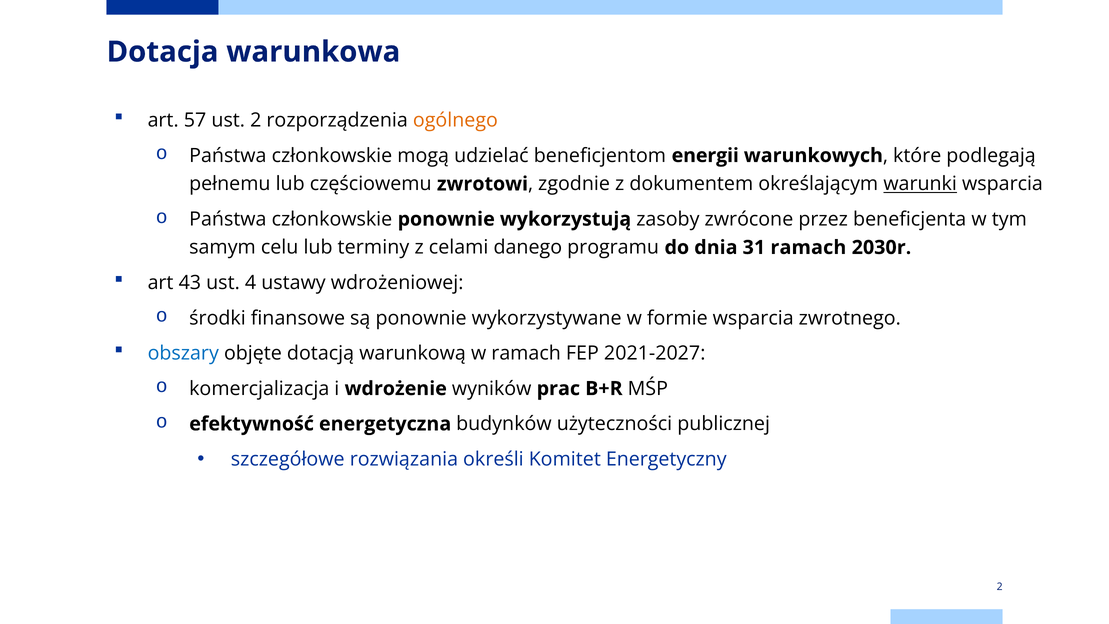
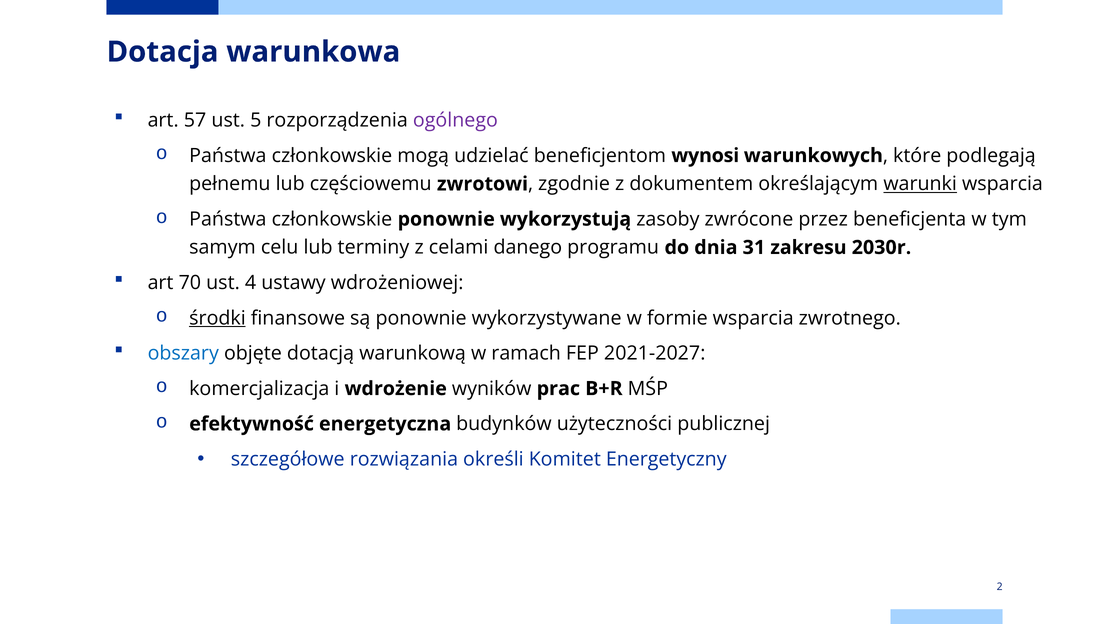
ust 2: 2 -> 5
ogólnego colour: orange -> purple
energii: energii -> wynosi
31 ramach: ramach -> zakresu
43: 43 -> 70
środki underline: none -> present
